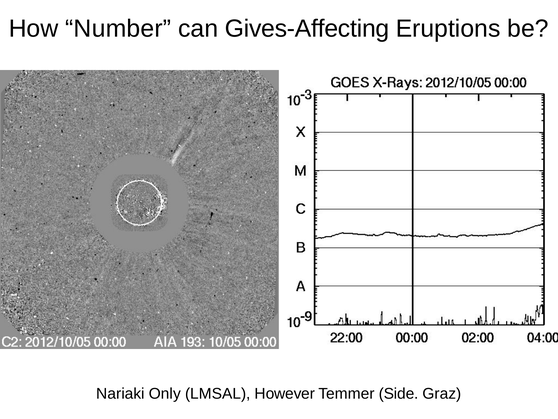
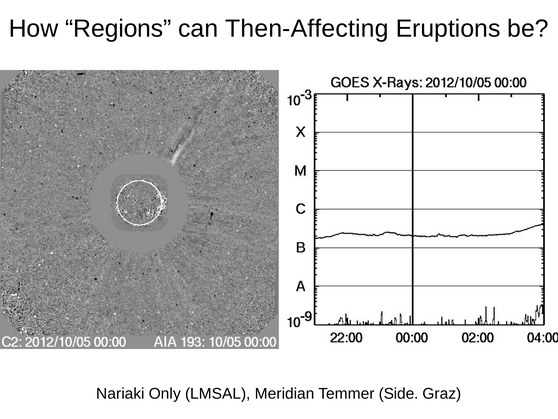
Number: Number -> Regions
Gives-Affecting: Gives-Affecting -> Then-Affecting
However: However -> Meridian
